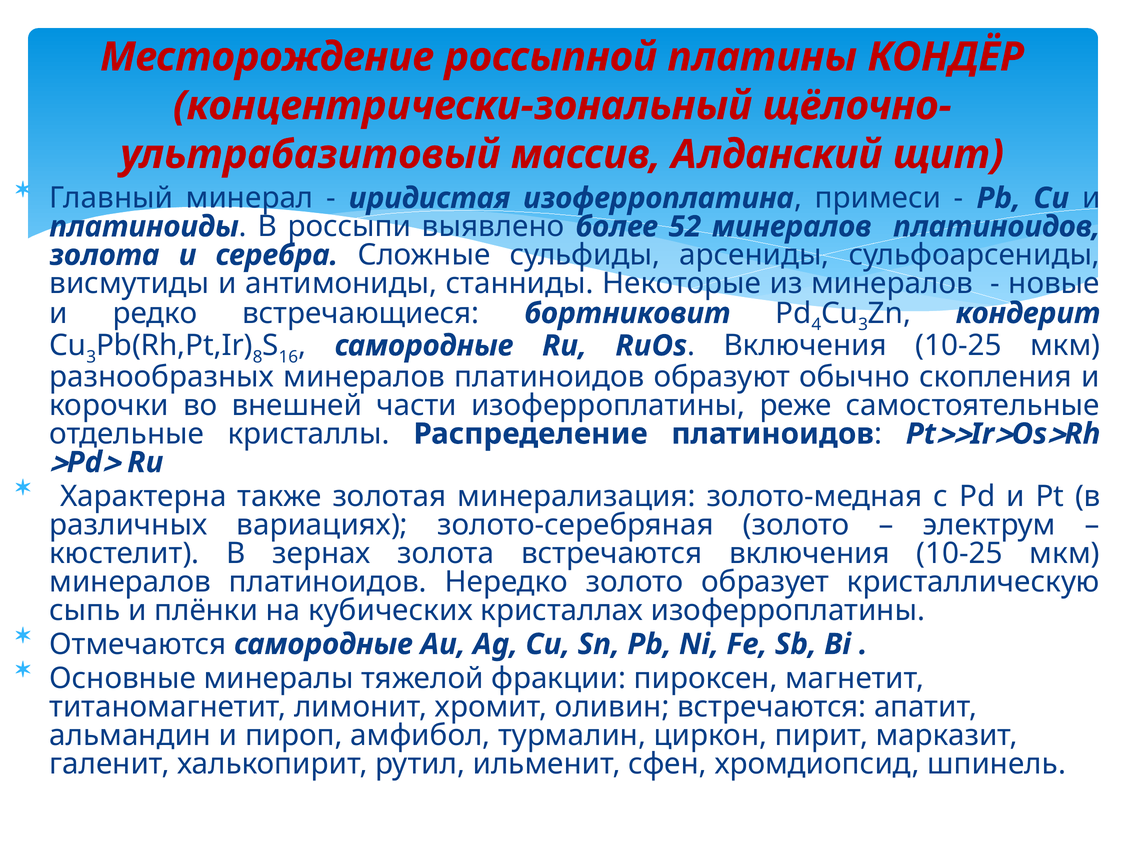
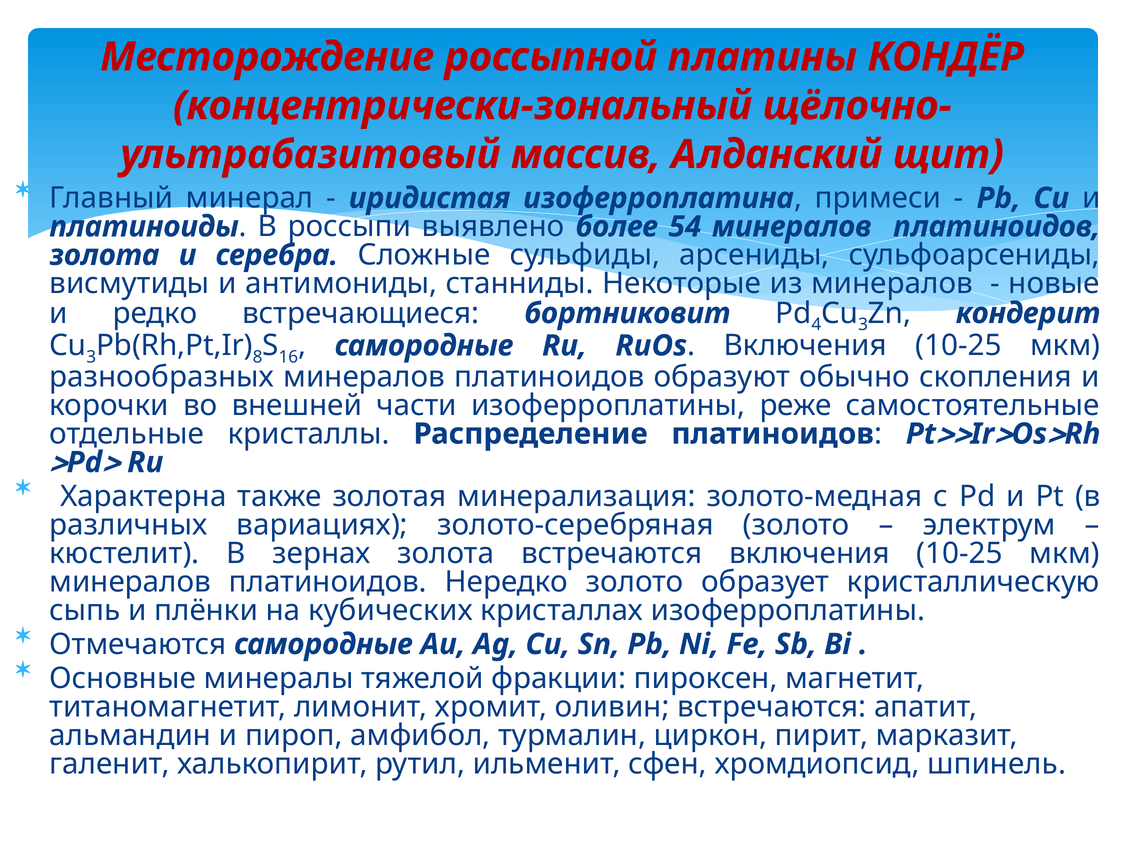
52: 52 -> 54
